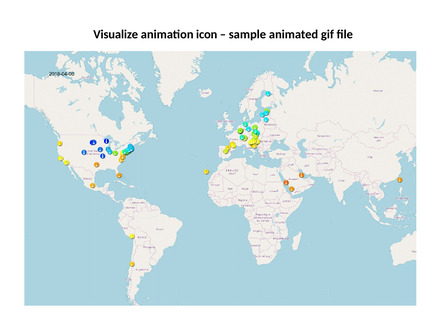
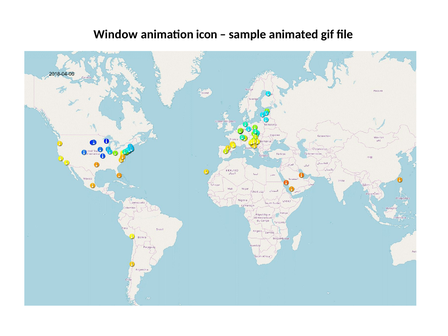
Visualize: Visualize -> Window
